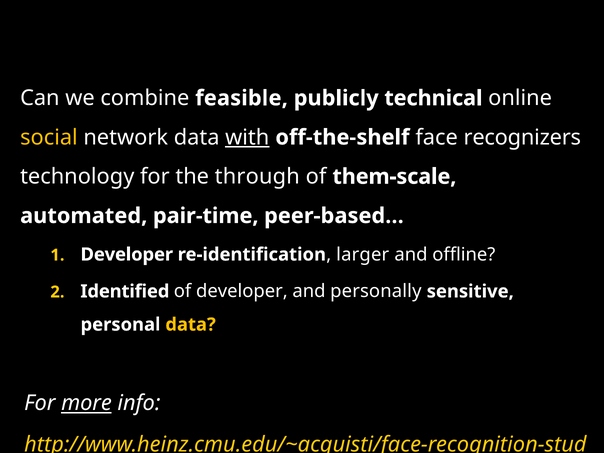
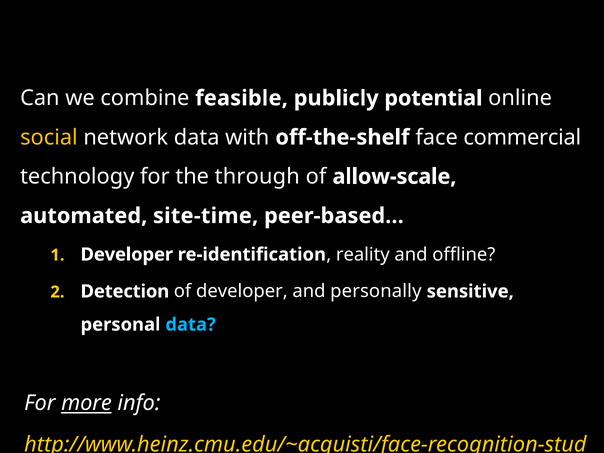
technical: technical -> potential
with underline: present -> none
recognizers: recognizers -> commercial
them-scale: them-scale -> allow-scale
pair-time: pair-time -> site-time
larger: larger -> reality
Identified: Identified -> Detection
data at (191, 325) colour: yellow -> light blue
